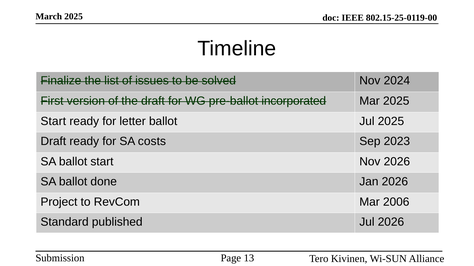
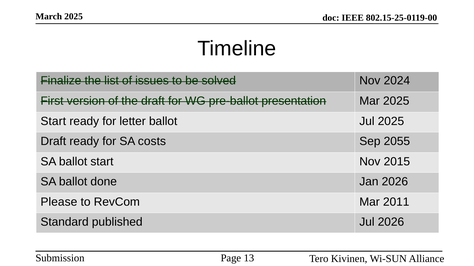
incorporated: incorporated -> presentation
2023: 2023 -> 2055
Nov 2026: 2026 -> 2015
Project: Project -> Please
2006: 2006 -> 2011
